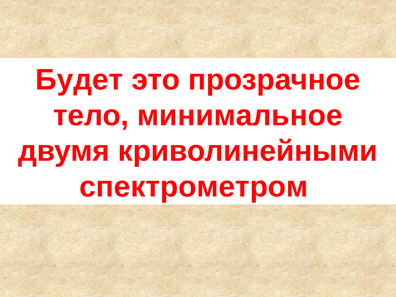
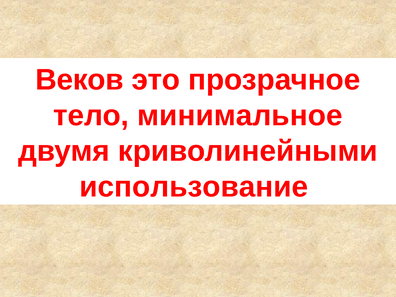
Будет: Будет -> Веков
спектрометром: спектрометром -> использование
